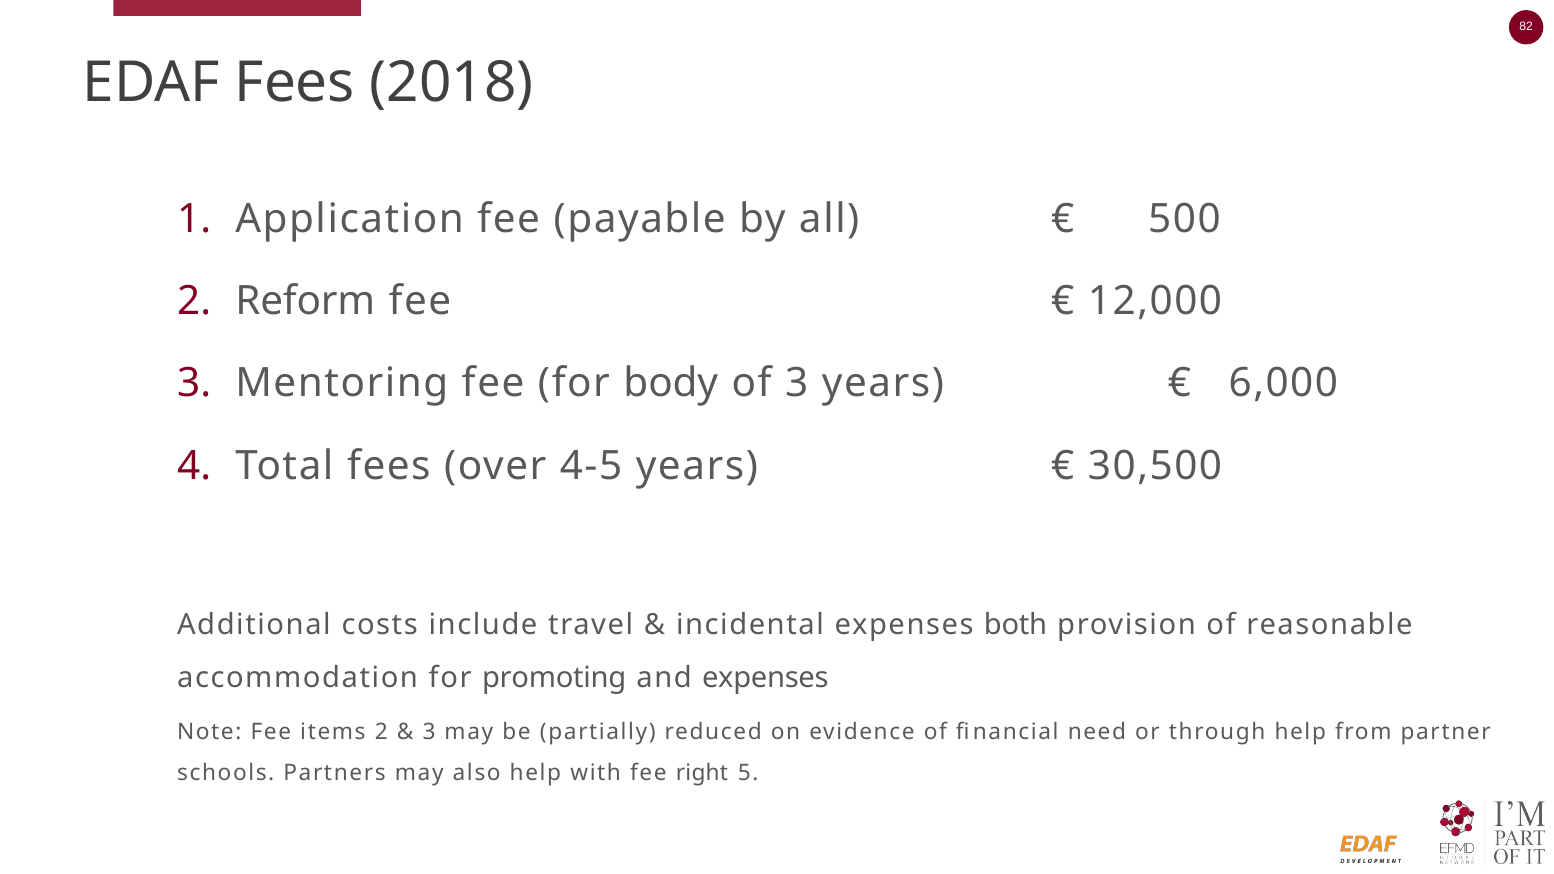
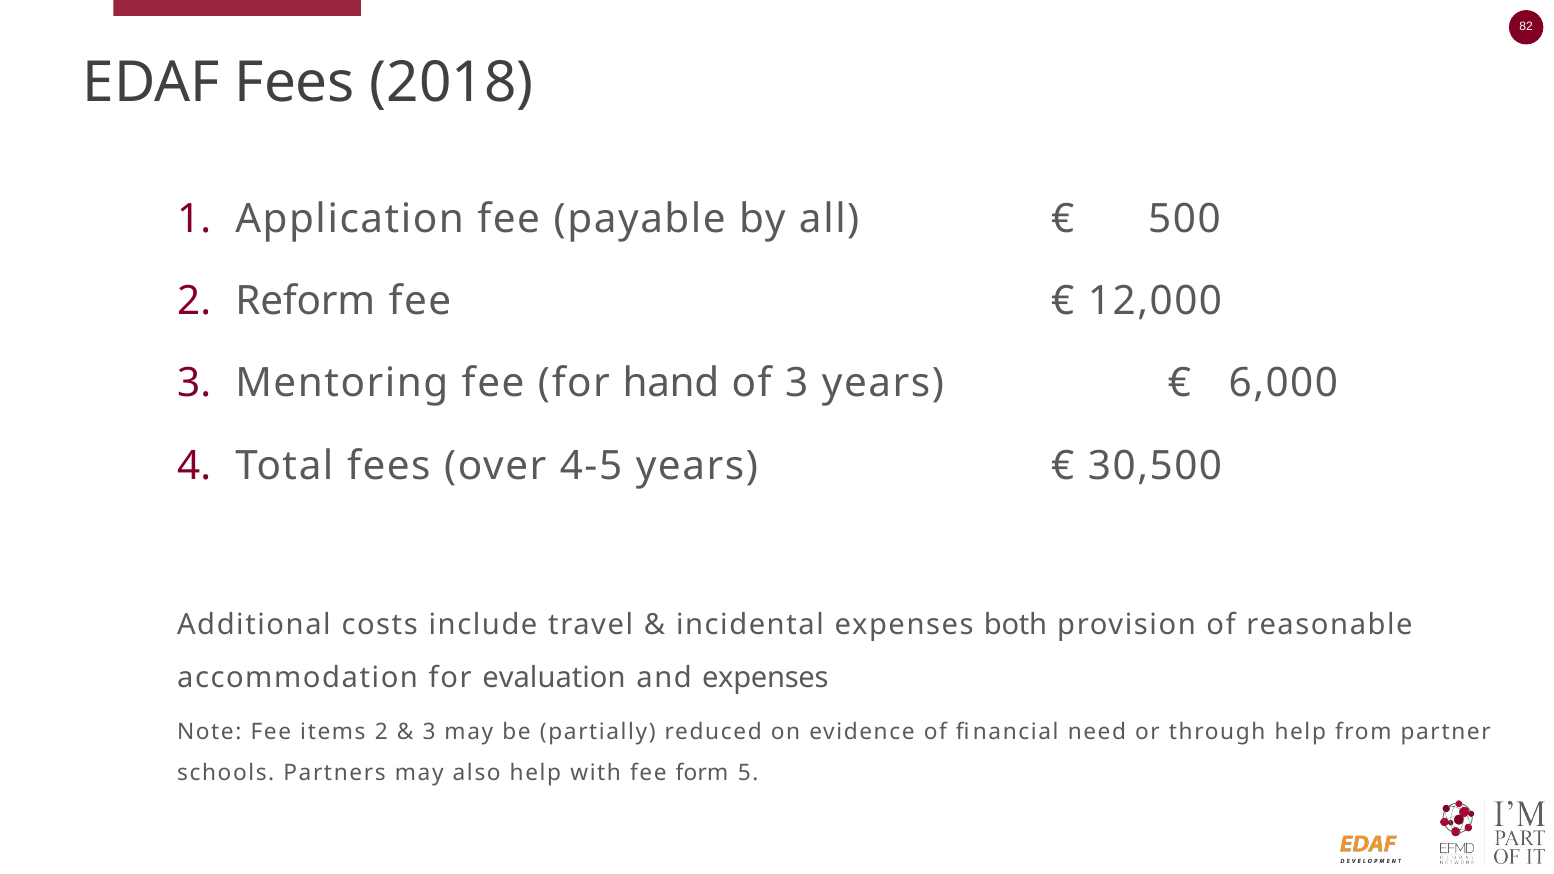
body: body -> hand
promoting: promoting -> evaluation
right: right -> form
